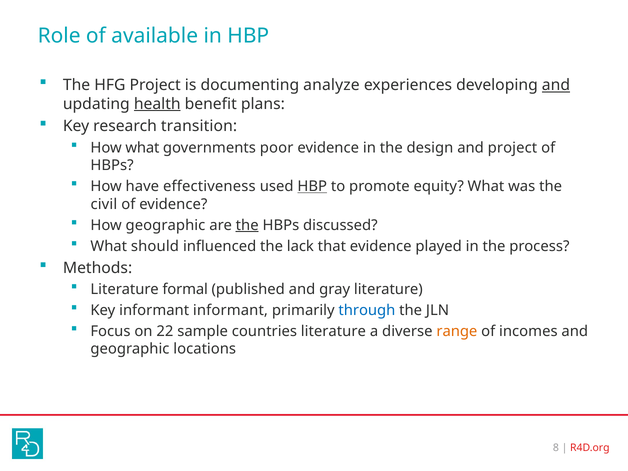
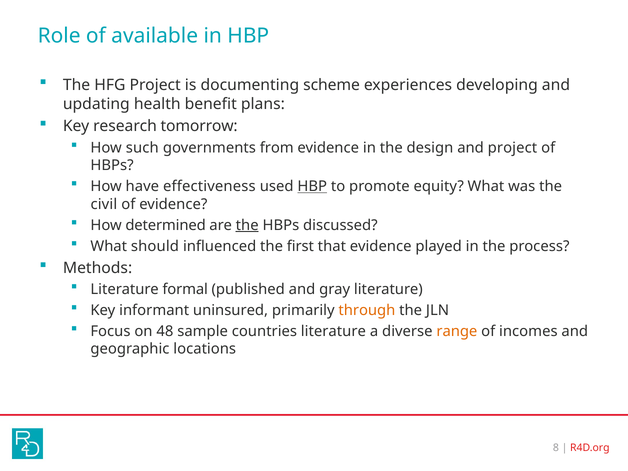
analyze: analyze -> scheme
and at (556, 85) underline: present -> none
health underline: present -> none
transition: transition -> tomorrow
How what: what -> such
poor: poor -> from
How geographic: geographic -> determined
lack: lack -> first
informant informant: informant -> uninsured
through colour: blue -> orange
22: 22 -> 48
